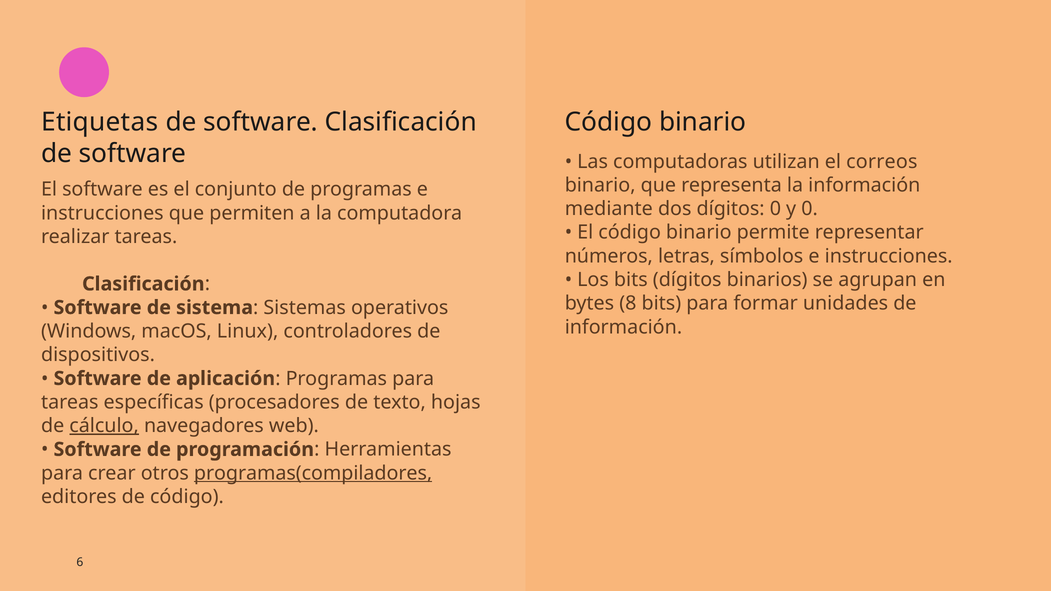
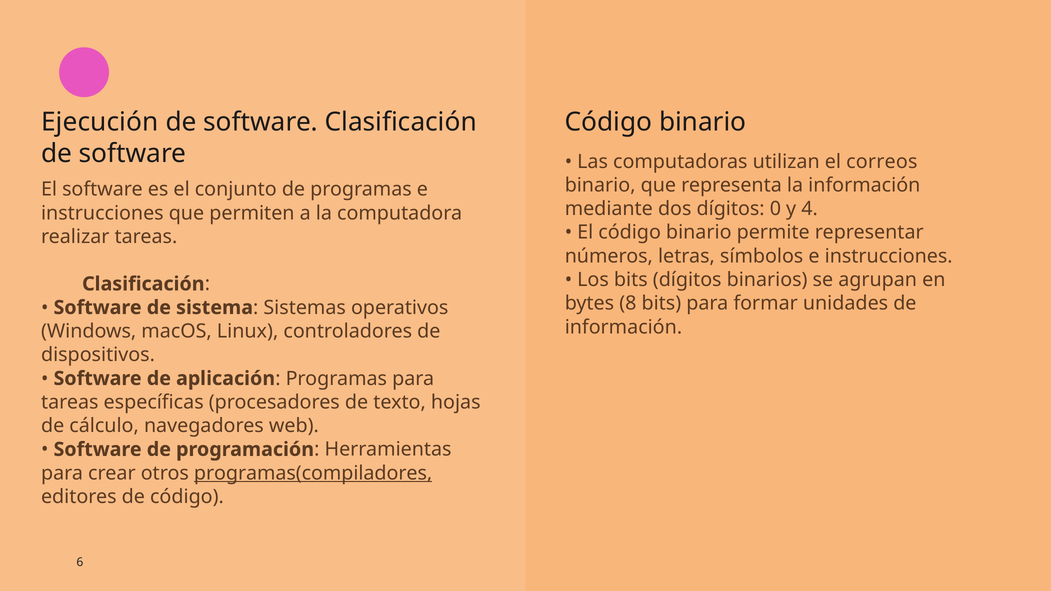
Etiquetas: Etiquetas -> Ejecución
y 0: 0 -> 4
cálculo underline: present -> none
